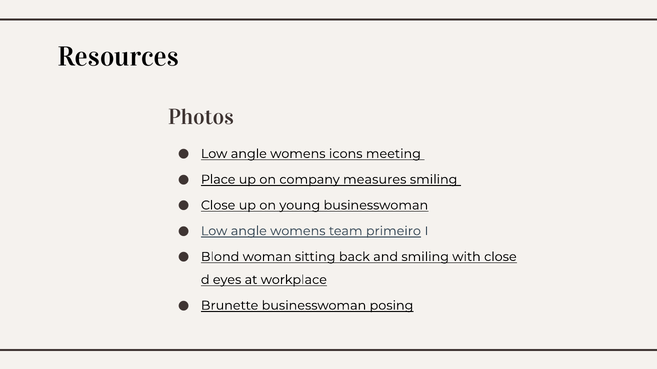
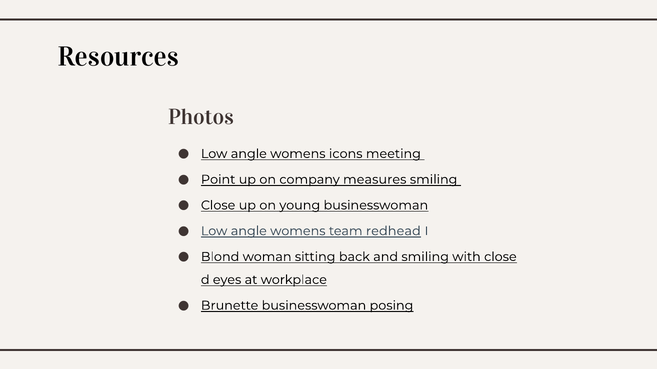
Place: Place -> Point
primeiro: primeiro -> redhead
